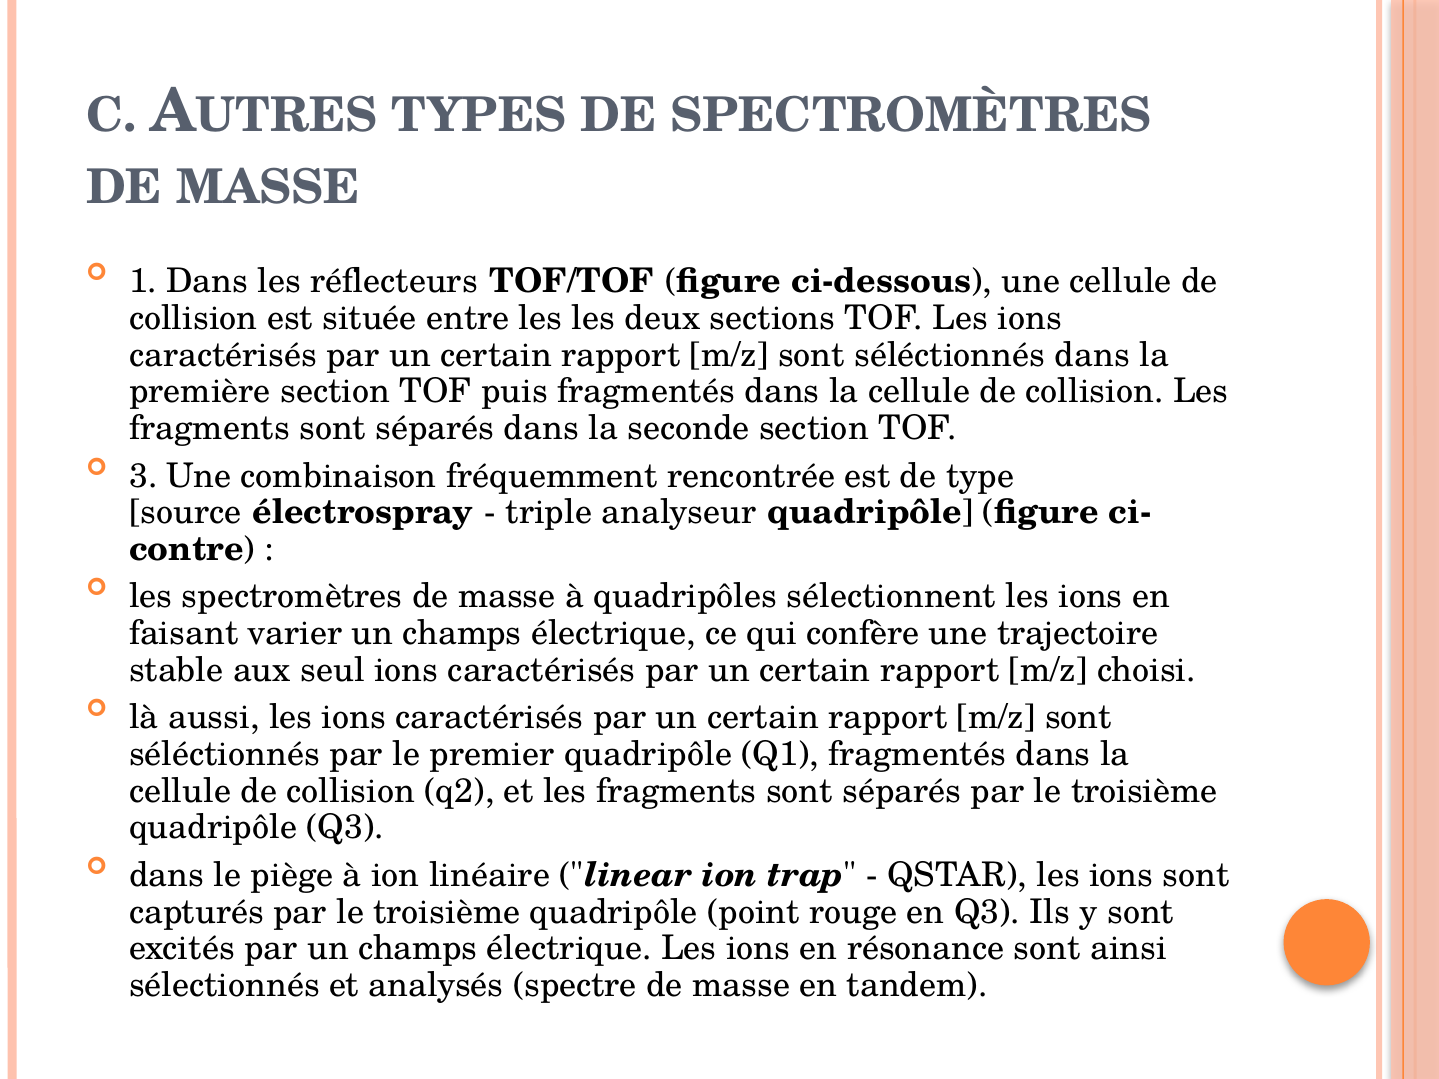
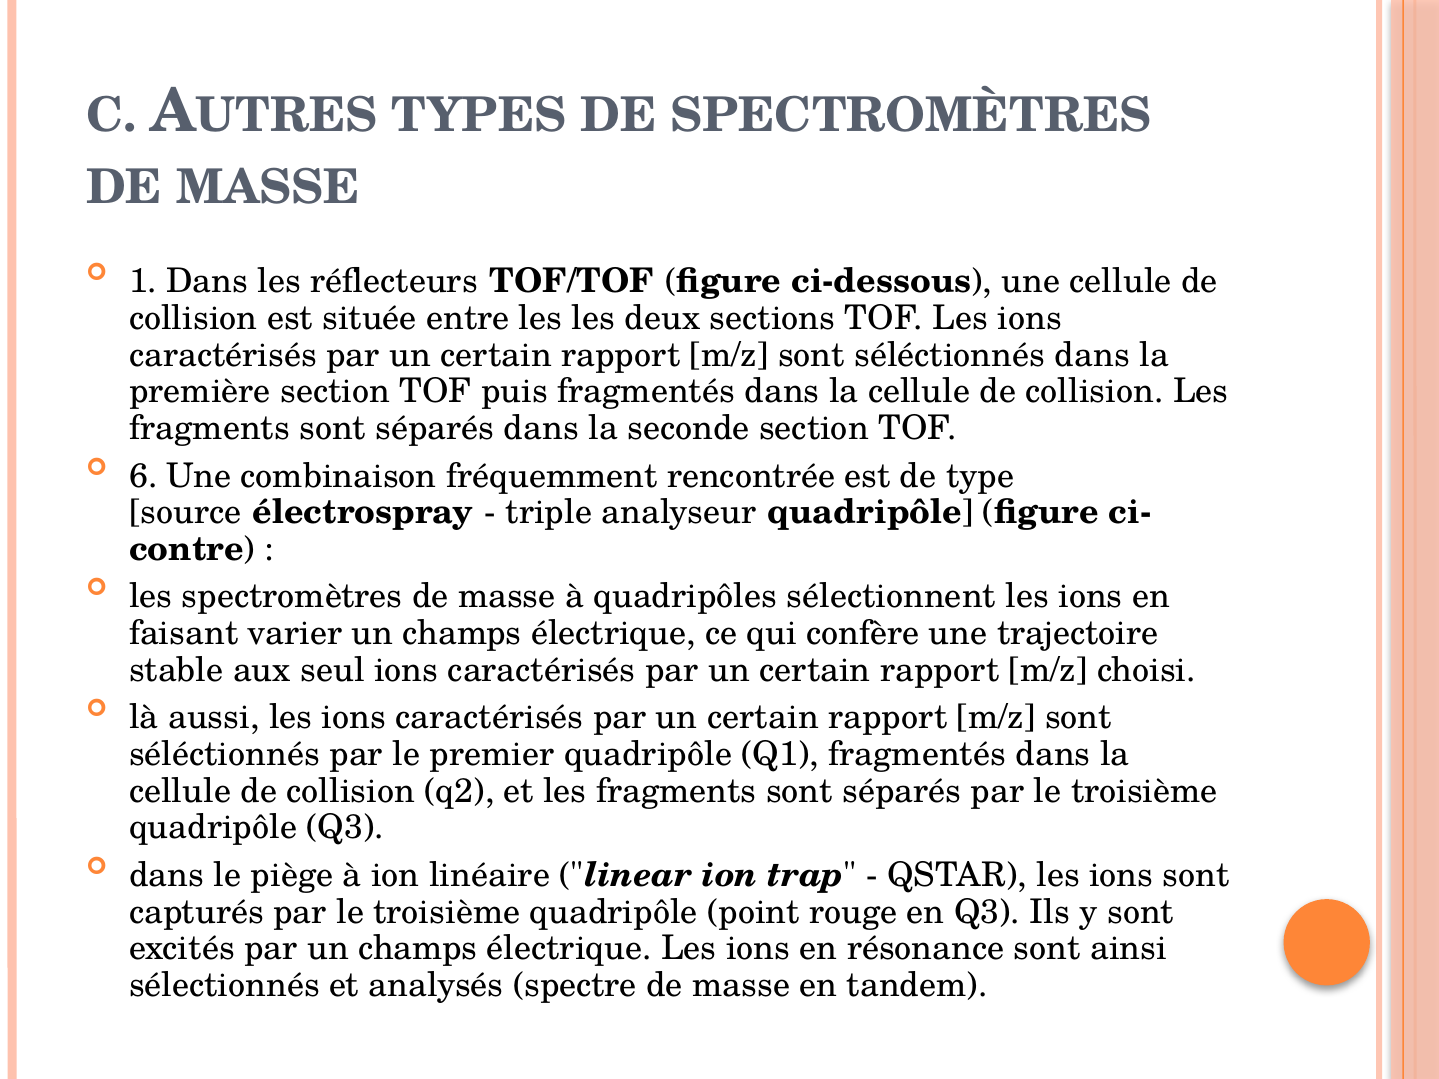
3: 3 -> 6
